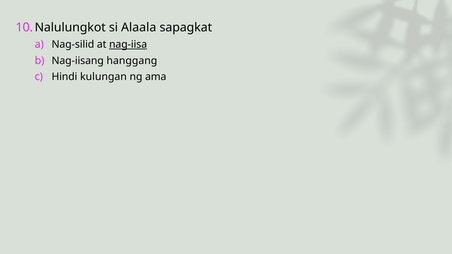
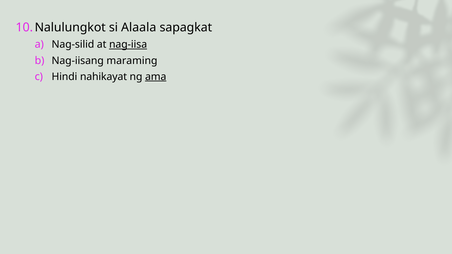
hanggang: hanggang -> maraming
kulungan: kulungan -> nahikayat
ama at (156, 77) underline: none -> present
